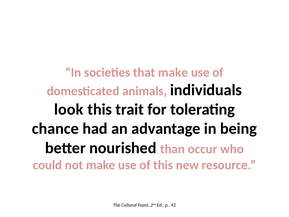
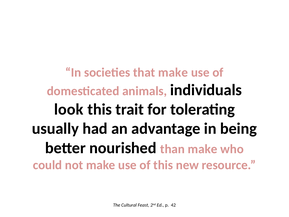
chance: chance -> usually
than occur: occur -> make
